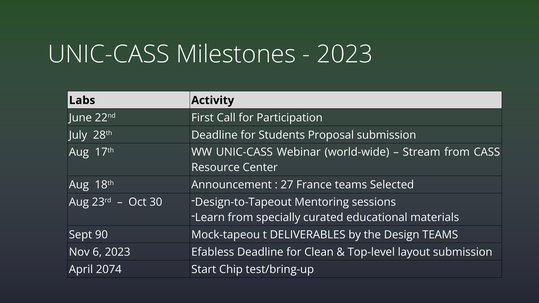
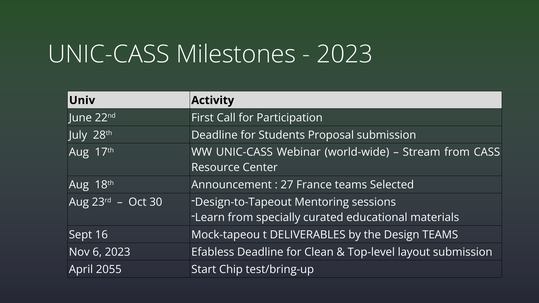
Labs: Labs -> Univ
90: 90 -> 16
2074: 2074 -> 2055
